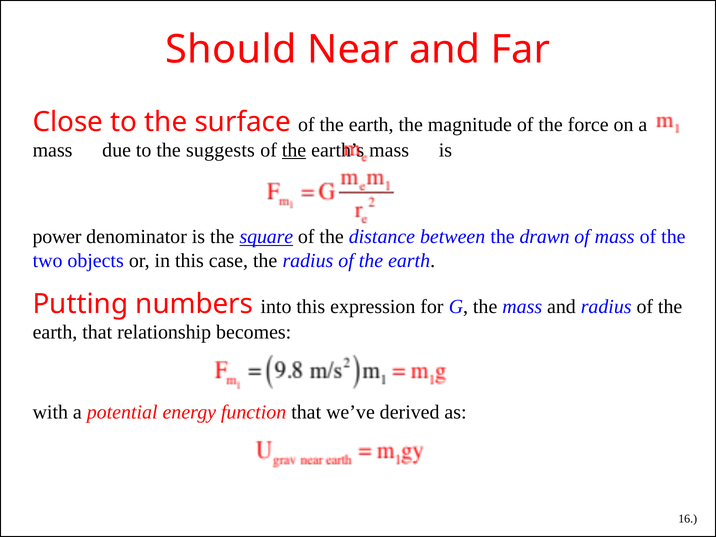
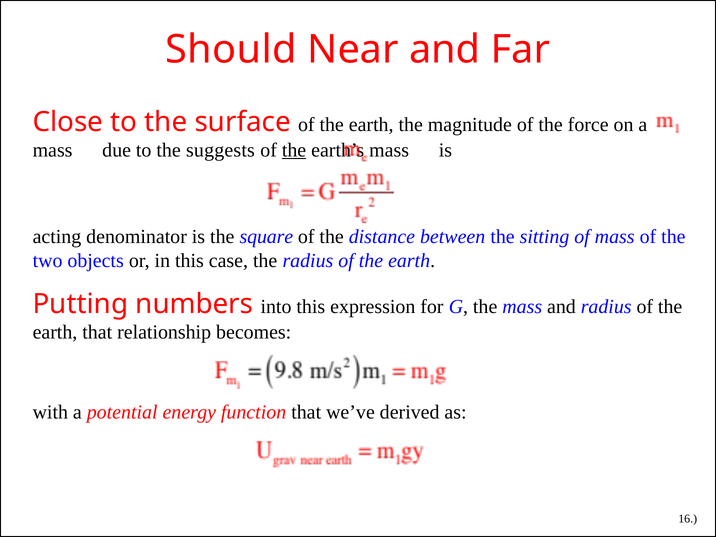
power: power -> acting
square underline: present -> none
drawn: drawn -> sitting
